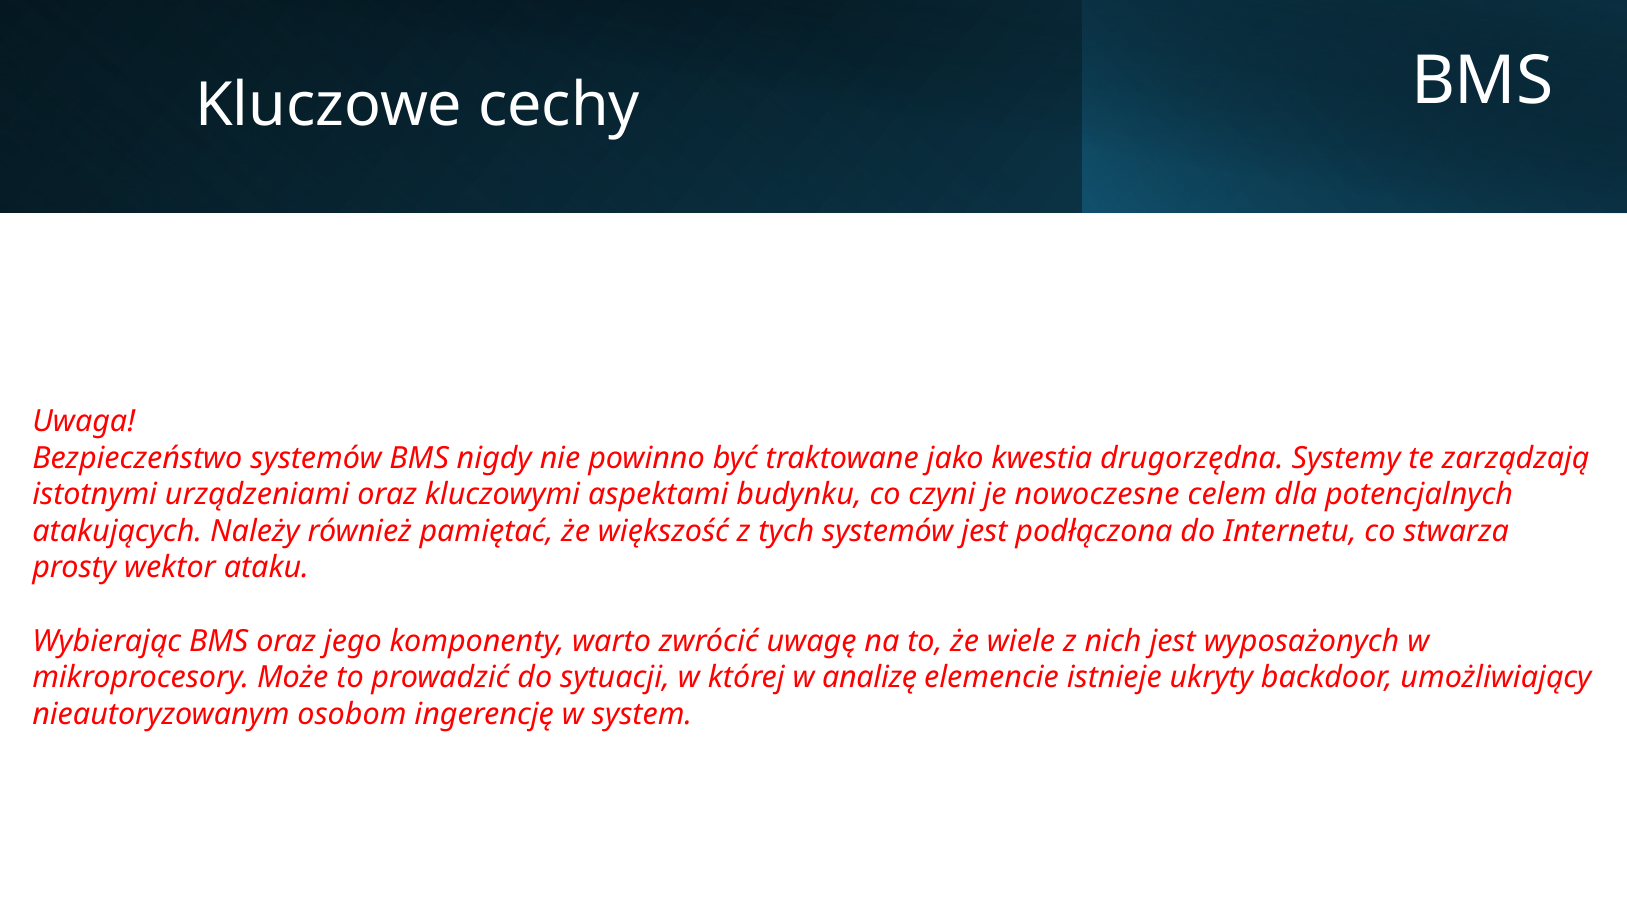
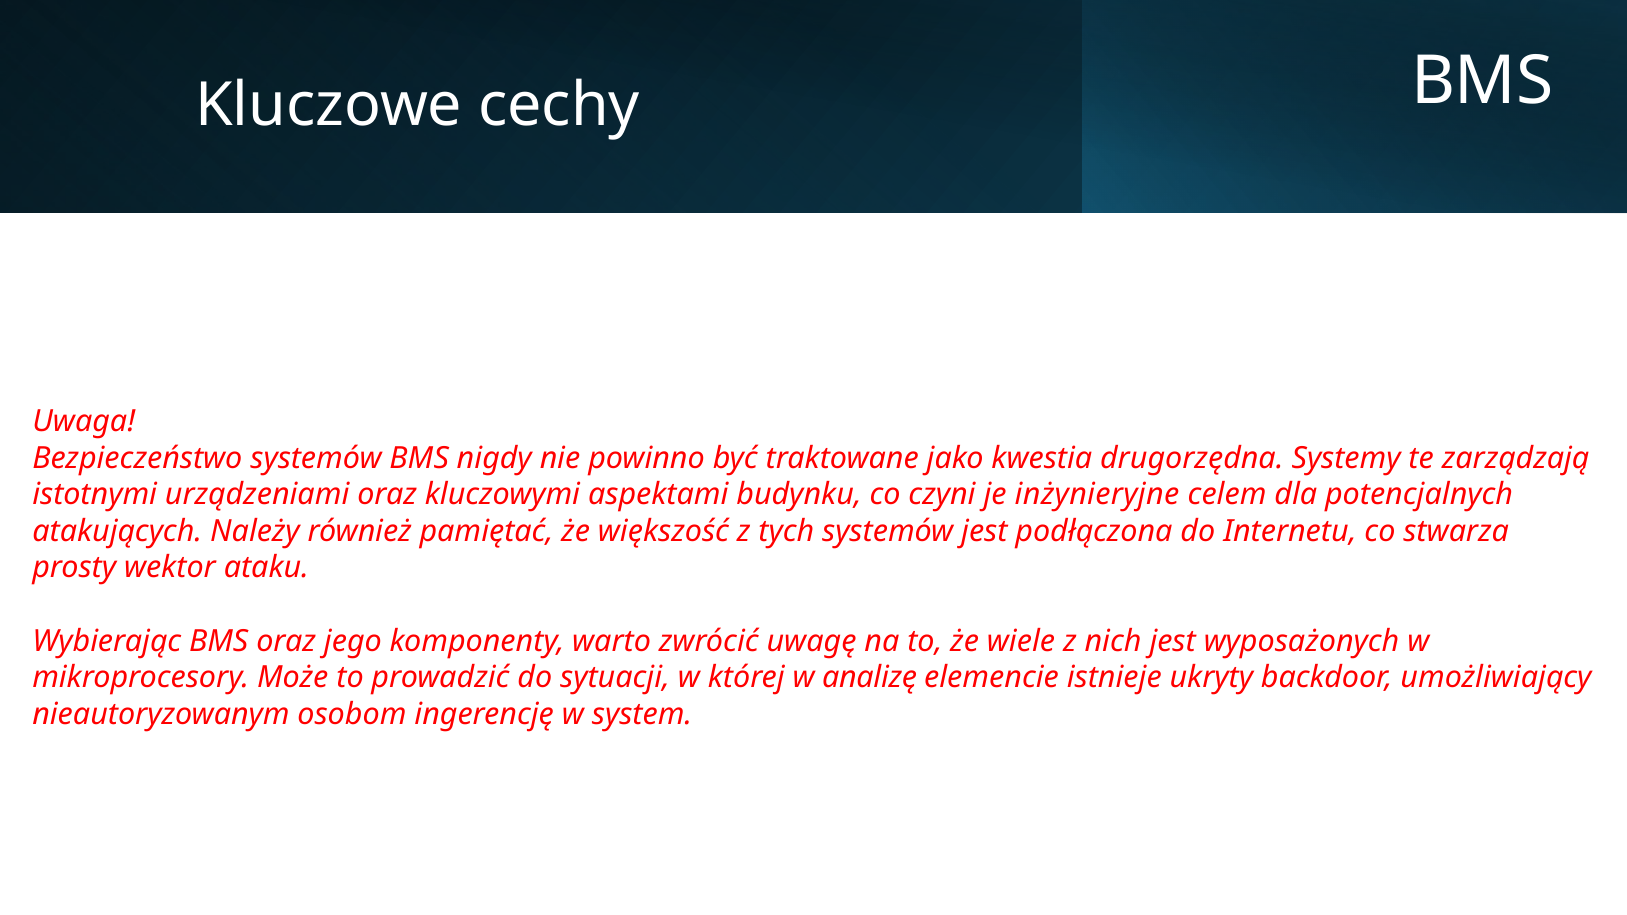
nowoczesne: nowoczesne -> inżynieryjne
